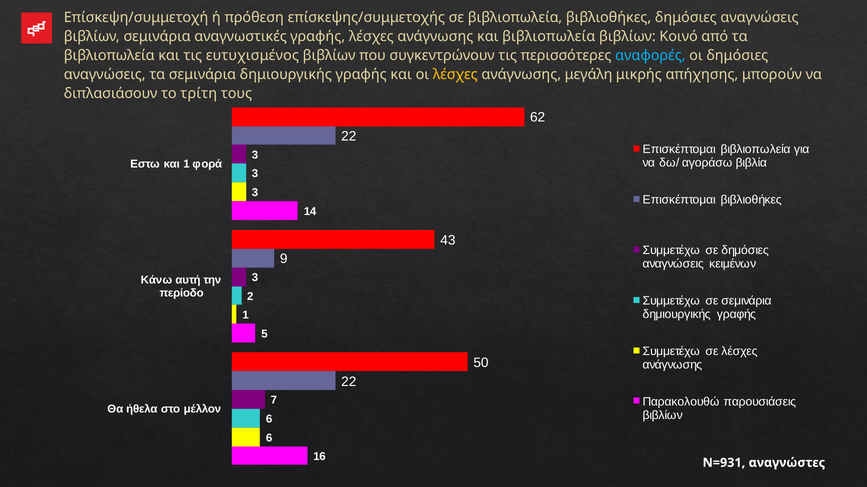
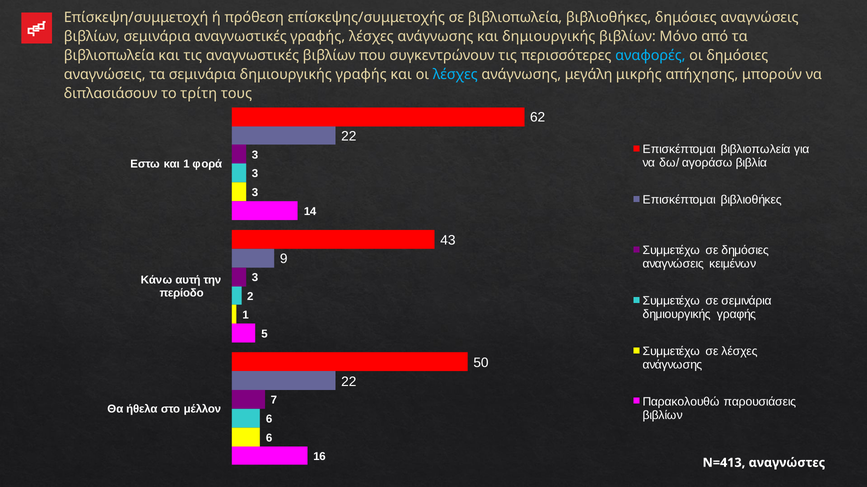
και βιβλιοπωλεία: βιβλιοπωλεία -> δημιουργικής
Κοινό: Κοινό -> Μόνο
τις ευτυχισμένος: ευτυχισμένος -> αναγνωστικές
λέσχες at (455, 75) colour: yellow -> light blue
Ν=931: Ν=931 -> Ν=413
